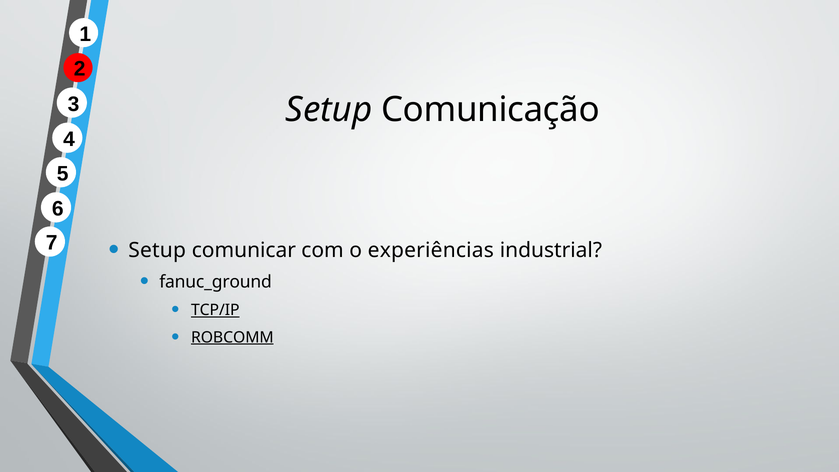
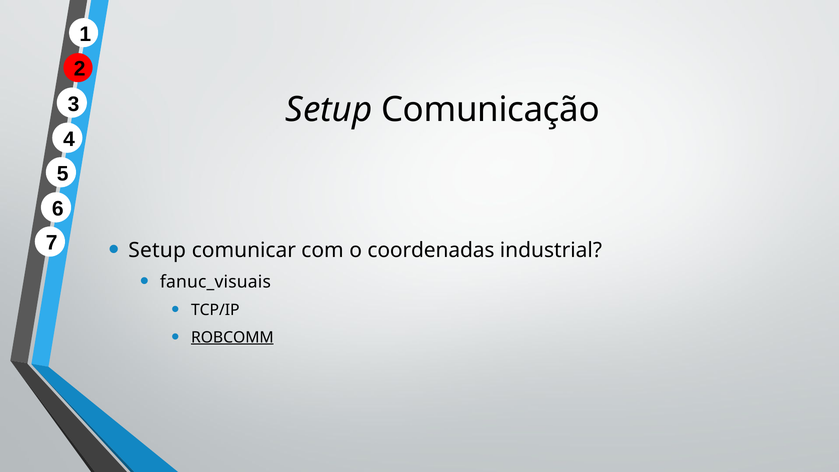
experiências: experiências -> coordenadas
fanuc_ground: fanuc_ground -> fanuc_visuais
TCP/IP underline: present -> none
